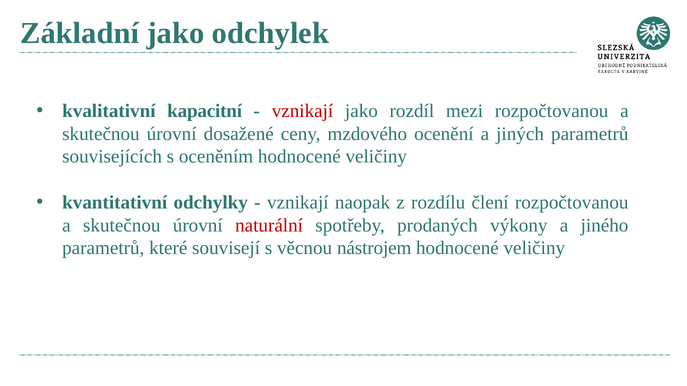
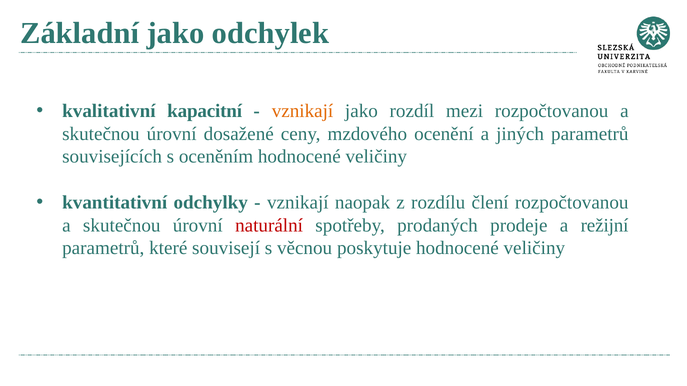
vznikají at (303, 111) colour: red -> orange
výkony: výkony -> prodeje
jiného: jiného -> režijní
nástrojem: nástrojem -> poskytuje
